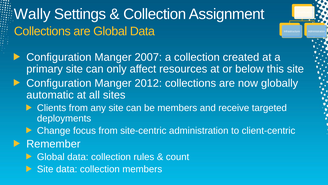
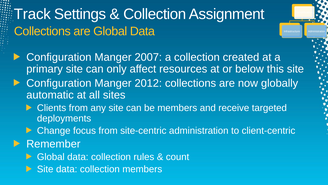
Wally: Wally -> Track
